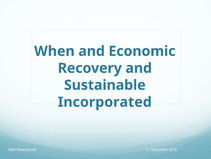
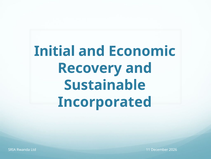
When: When -> Initial
